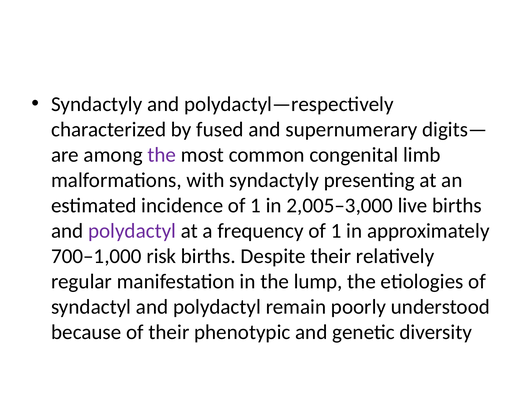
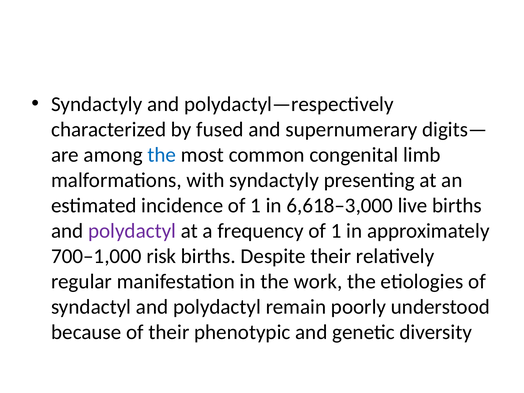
the at (162, 155) colour: purple -> blue
2,005–3,000: 2,005–3,000 -> 6,618–3,000
lump: lump -> work
